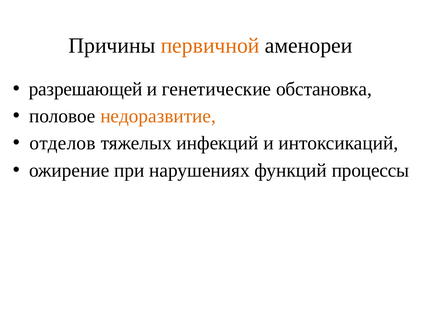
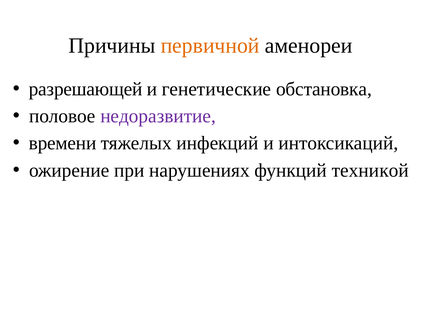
недоразвитие colour: orange -> purple
отделов: отделов -> времени
процессы: процессы -> техникой
